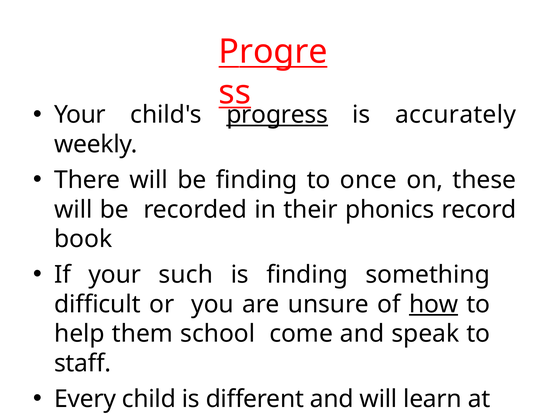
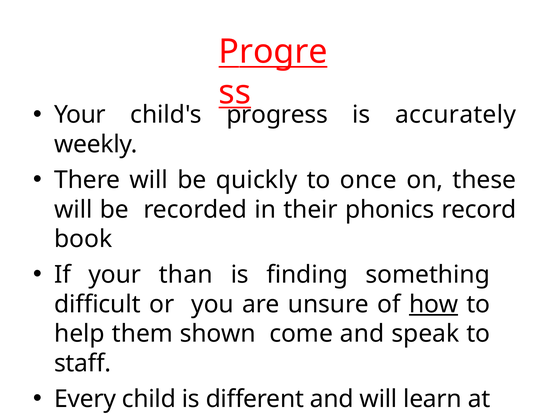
progress underline: present -> none
be finding: finding -> quickly
such: such -> than
school: school -> shown
